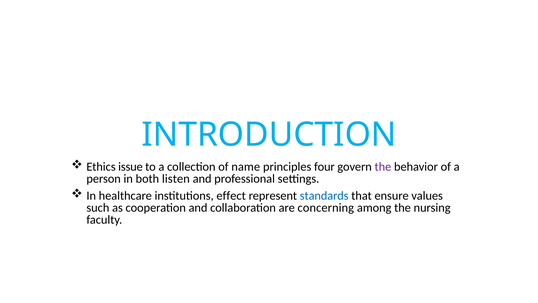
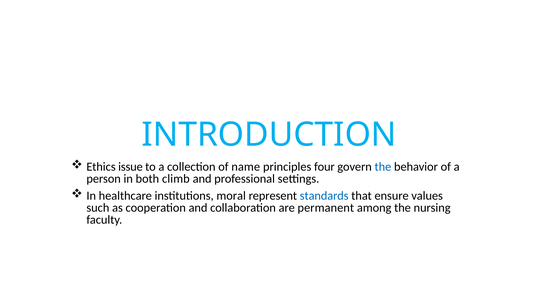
the at (383, 166) colour: purple -> blue
listen: listen -> climb
effect: effect -> moral
concerning: concerning -> permanent
